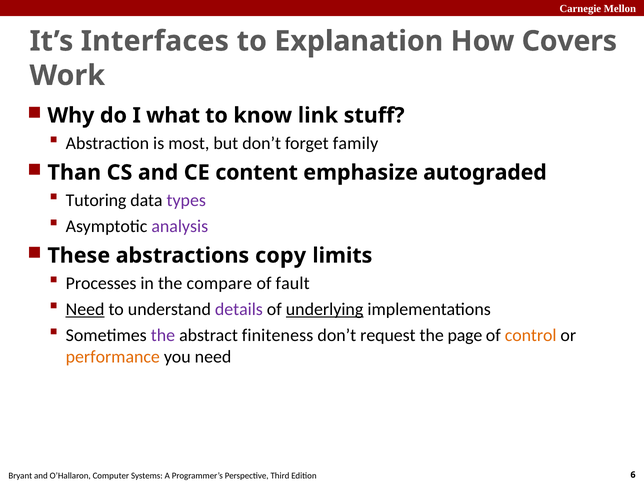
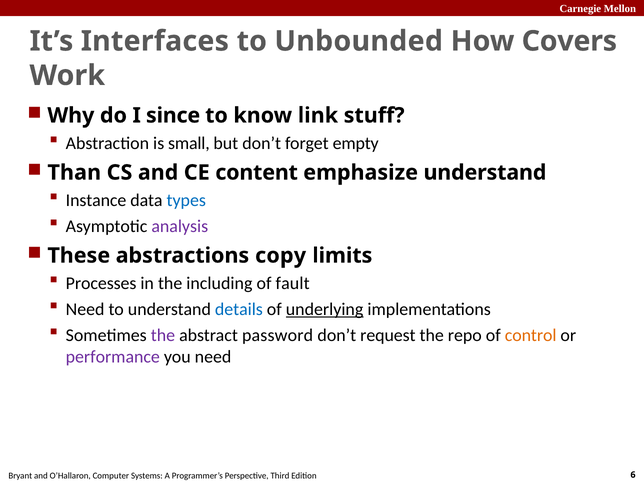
Explanation: Explanation -> Unbounded
what: what -> since
most: most -> small
family: family -> empty
emphasize autograded: autograded -> understand
Tutoring: Tutoring -> Instance
types colour: purple -> blue
compare: compare -> including
Need at (85, 309) underline: present -> none
details colour: purple -> blue
finiteness: finiteness -> password
page: page -> repo
performance colour: orange -> purple
